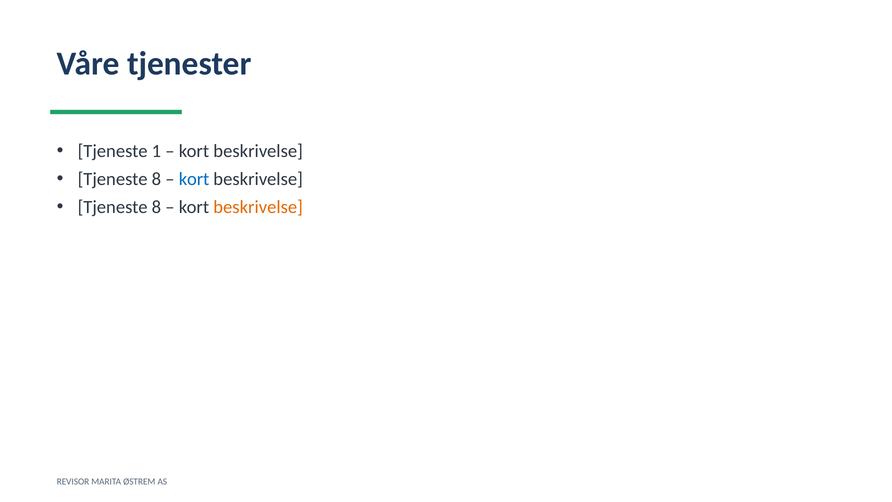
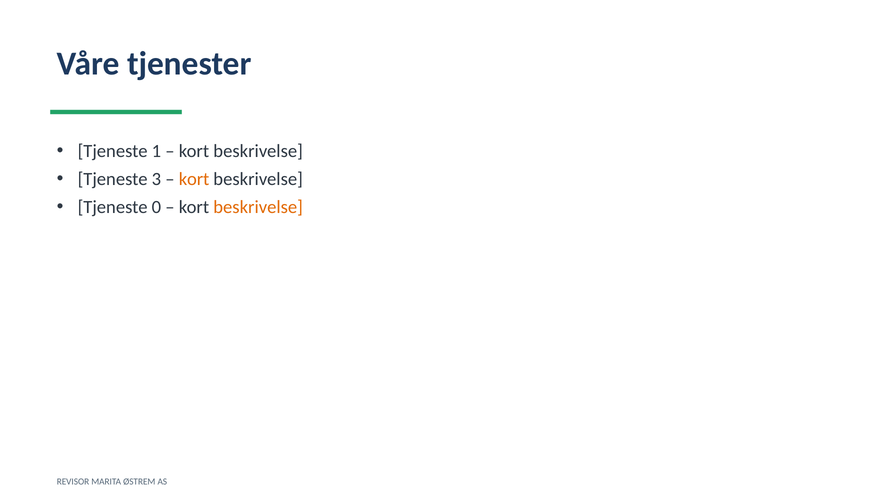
8 at (156, 179): 8 -> 3
kort at (194, 179) colour: blue -> orange
8 at (156, 207): 8 -> 0
